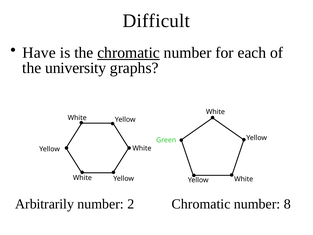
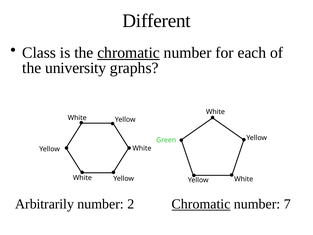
Difficult: Difficult -> Different
Have: Have -> Class
Chromatic at (201, 204) underline: none -> present
8: 8 -> 7
